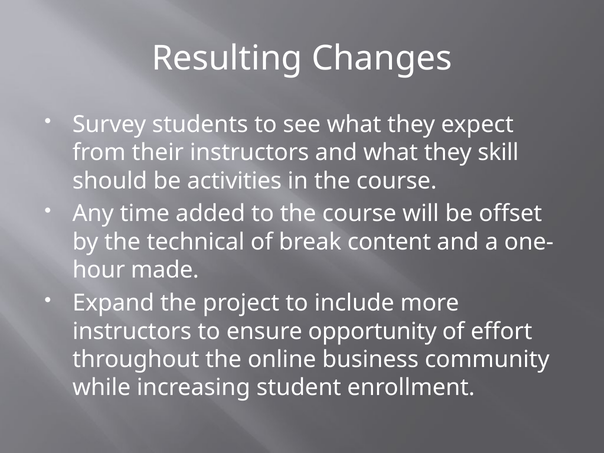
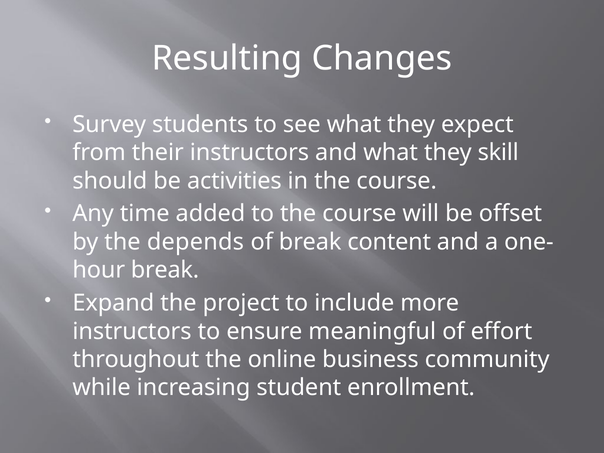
technical: technical -> depends
made at (165, 270): made -> break
opportunity: opportunity -> meaningful
